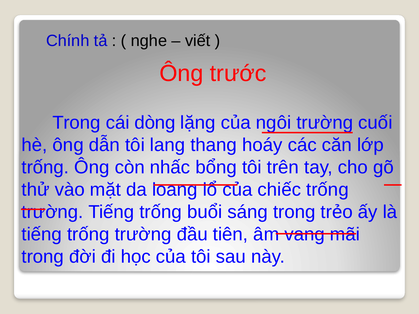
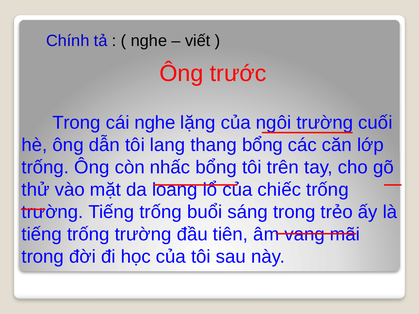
cái dòng: dòng -> nghe
thang hoáy: hoáy -> bổng
